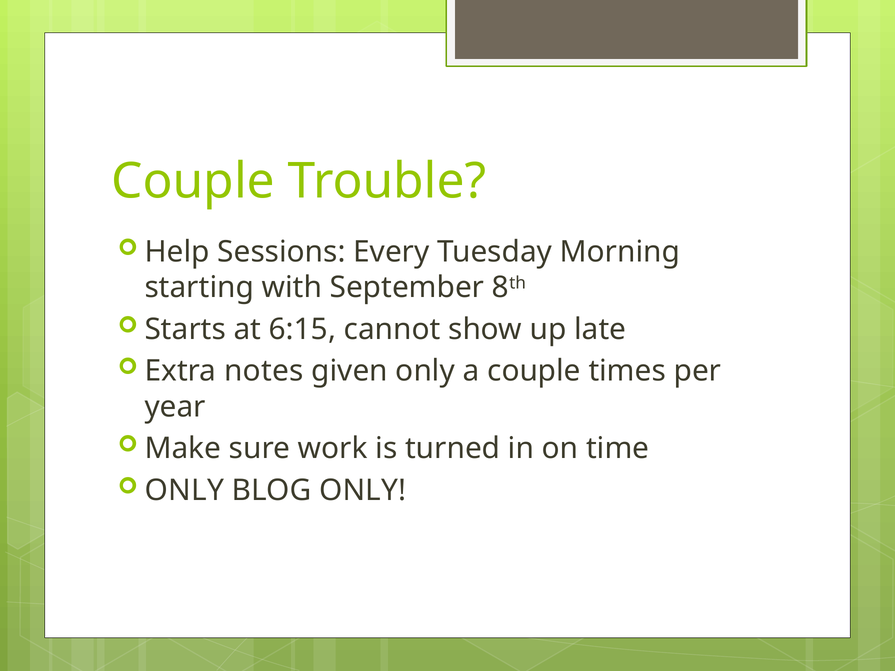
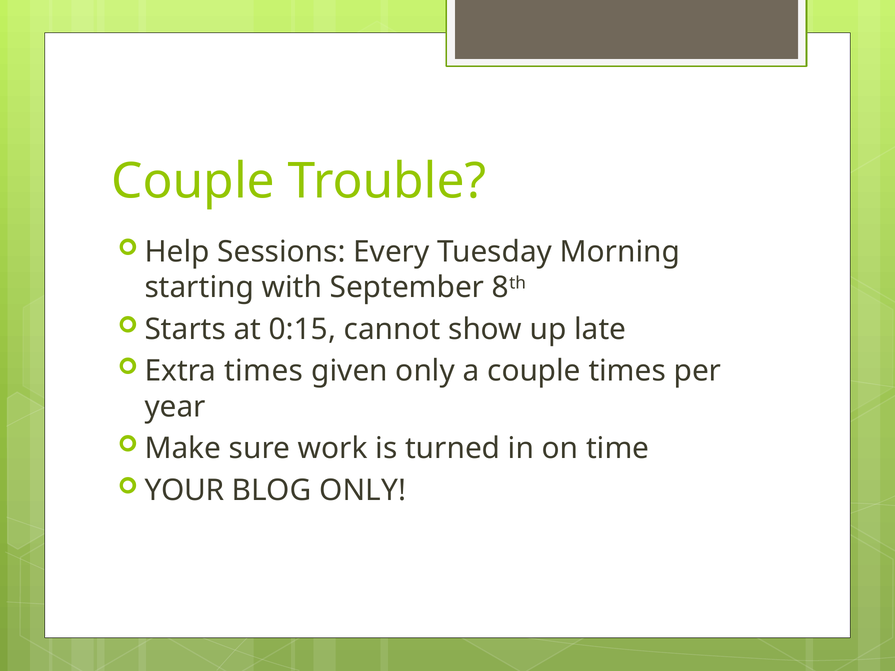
6:15: 6:15 -> 0:15
Extra notes: notes -> times
ONLY at (184, 491): ONLY -> YOUR
